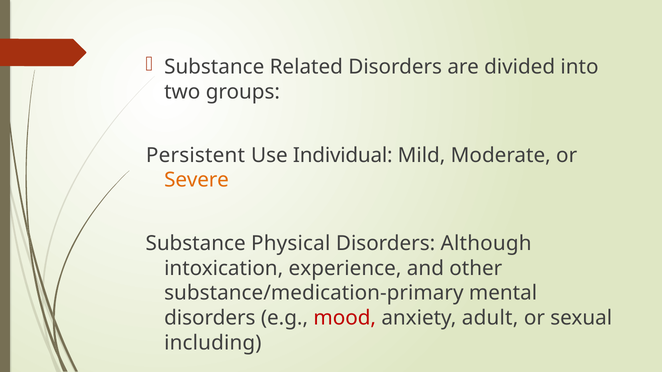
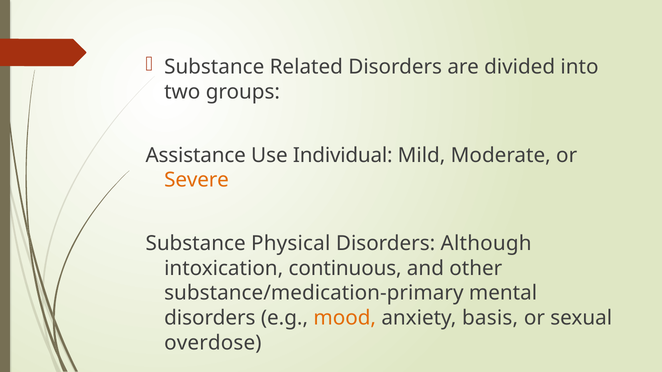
Persistent: Persistent -> Assistance
experience: experience -> continuous
mood colour: red -> orange
adult: adult -> basis
including: including -> overdose
